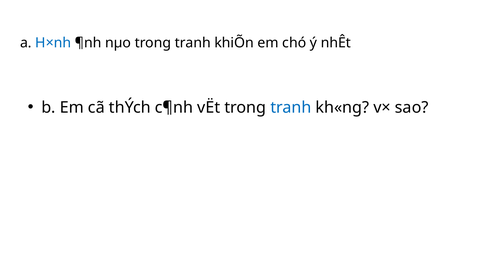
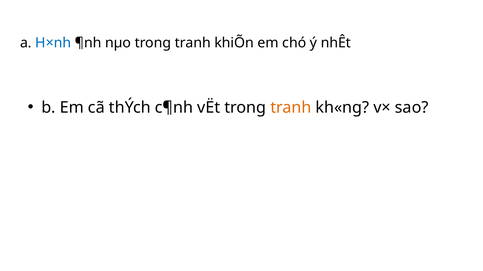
tranh at (291, 108) colour: blue -> orange
